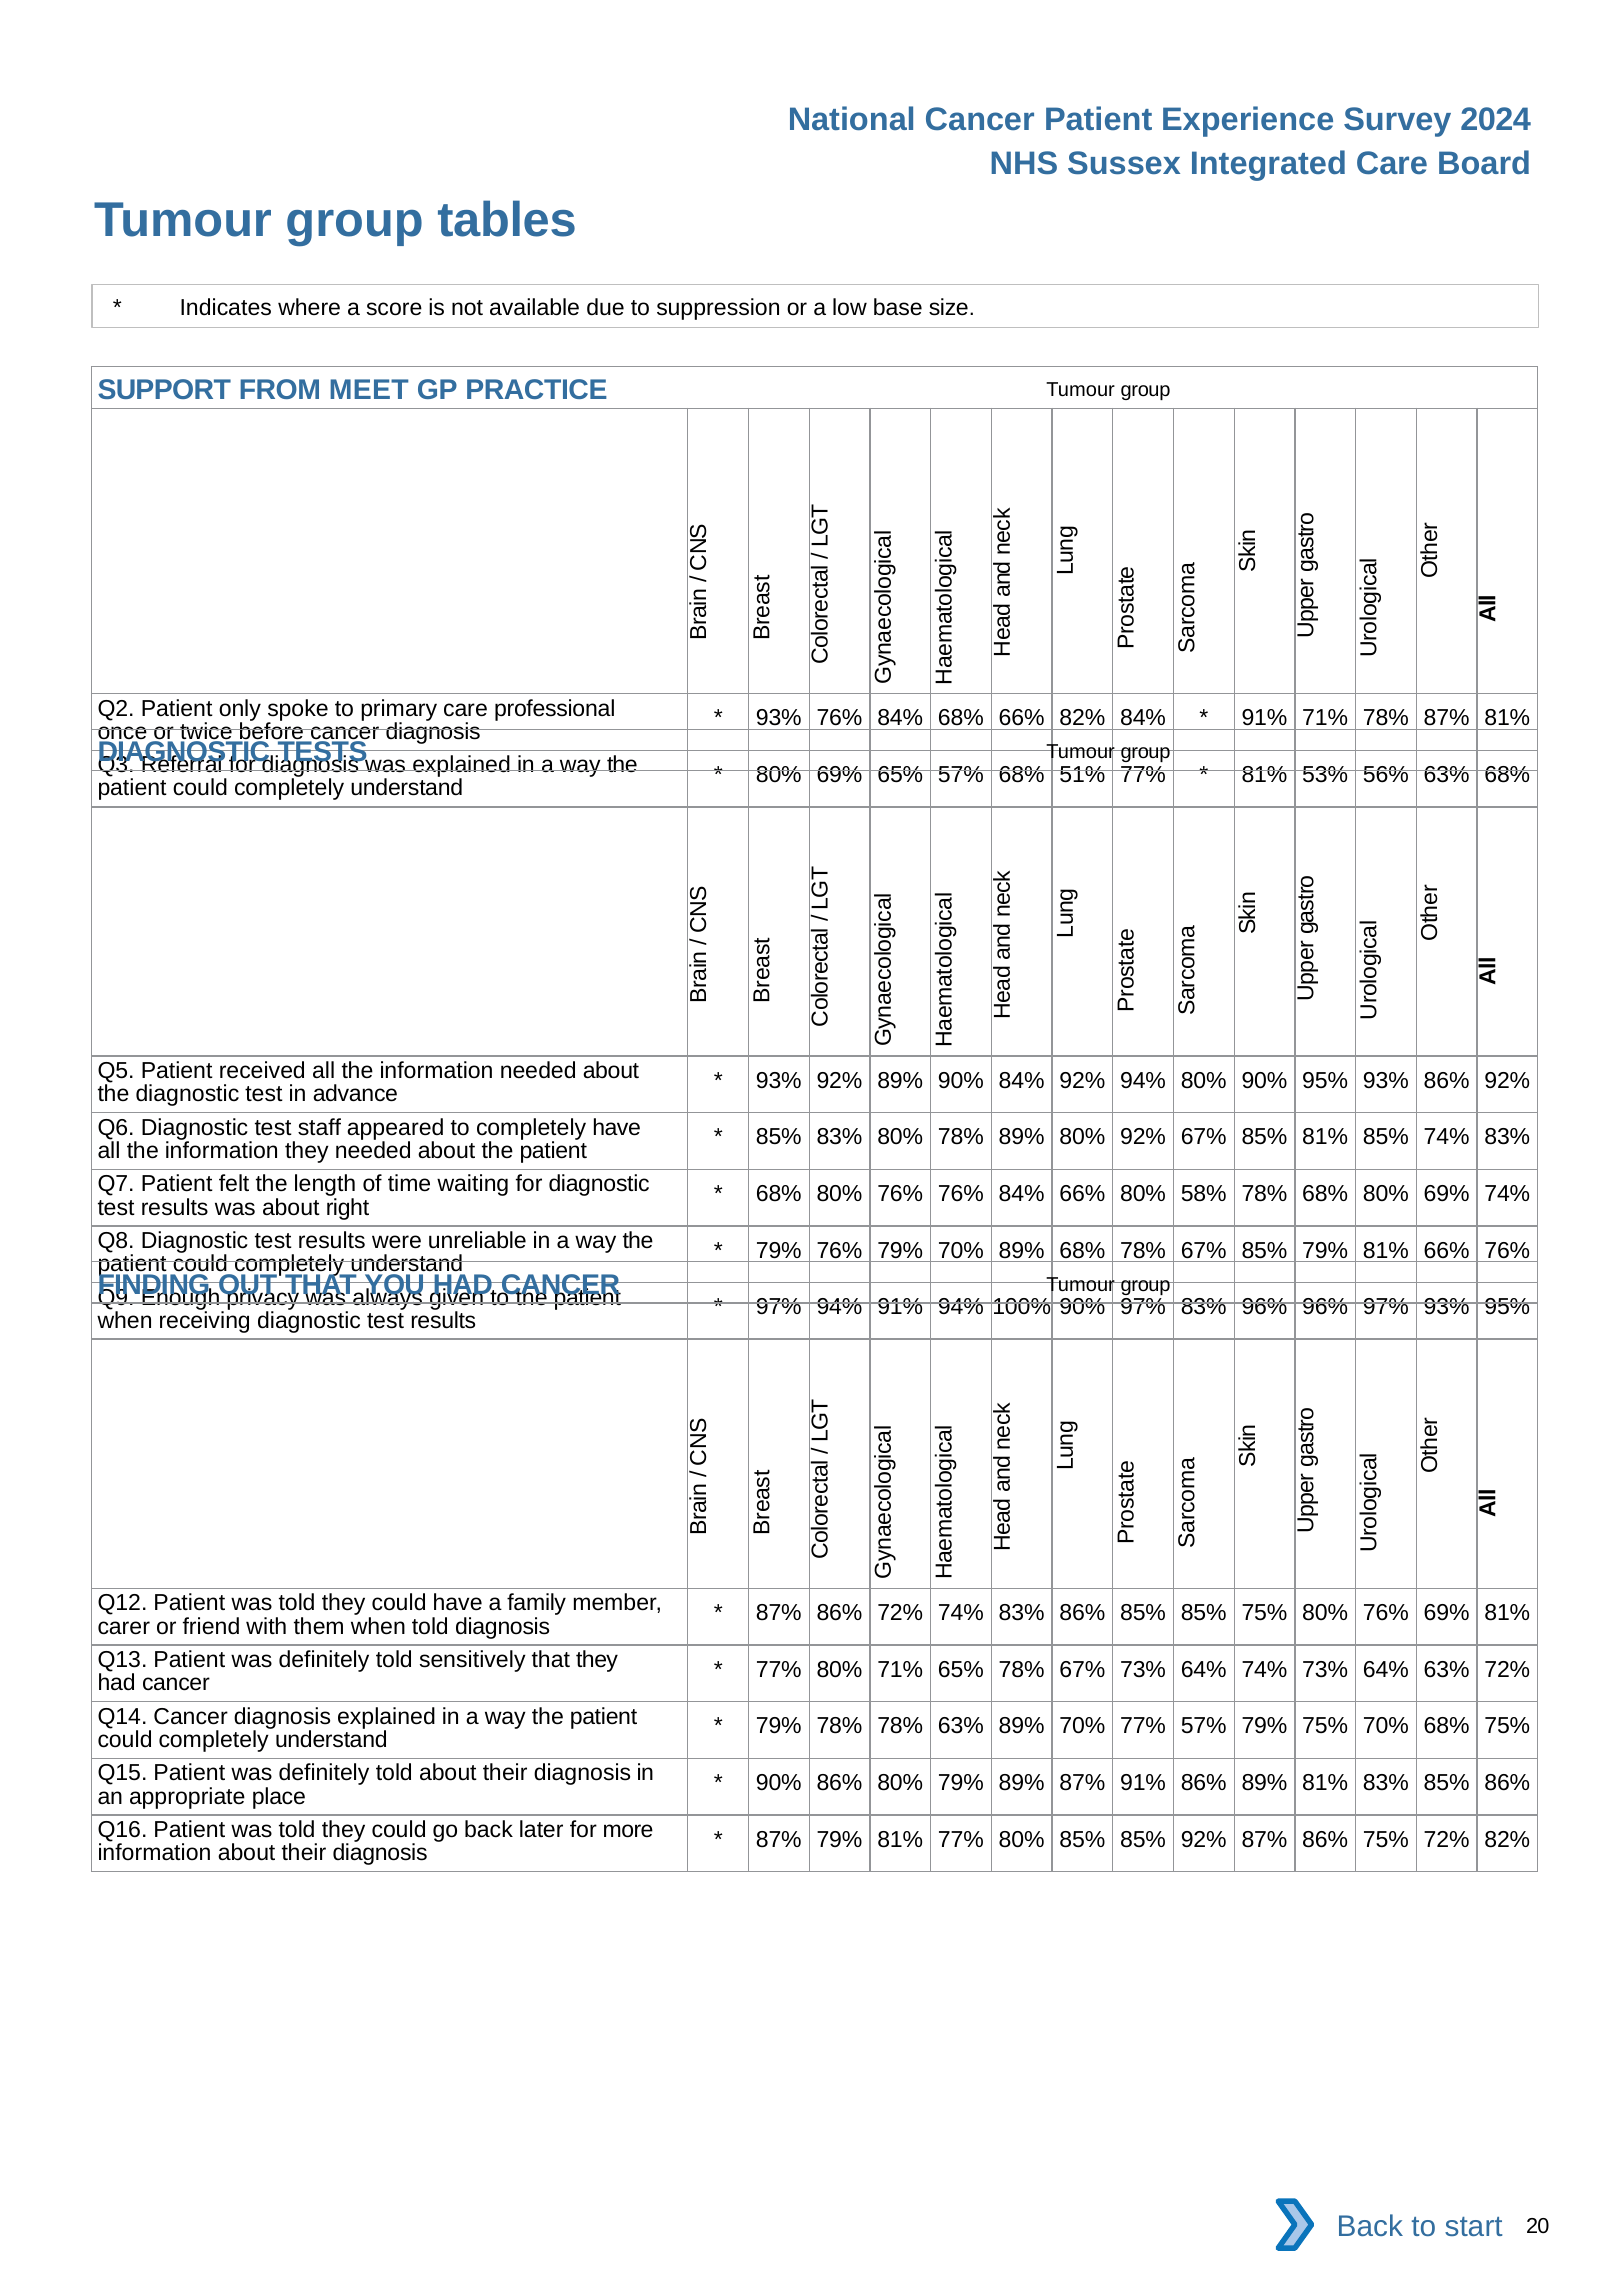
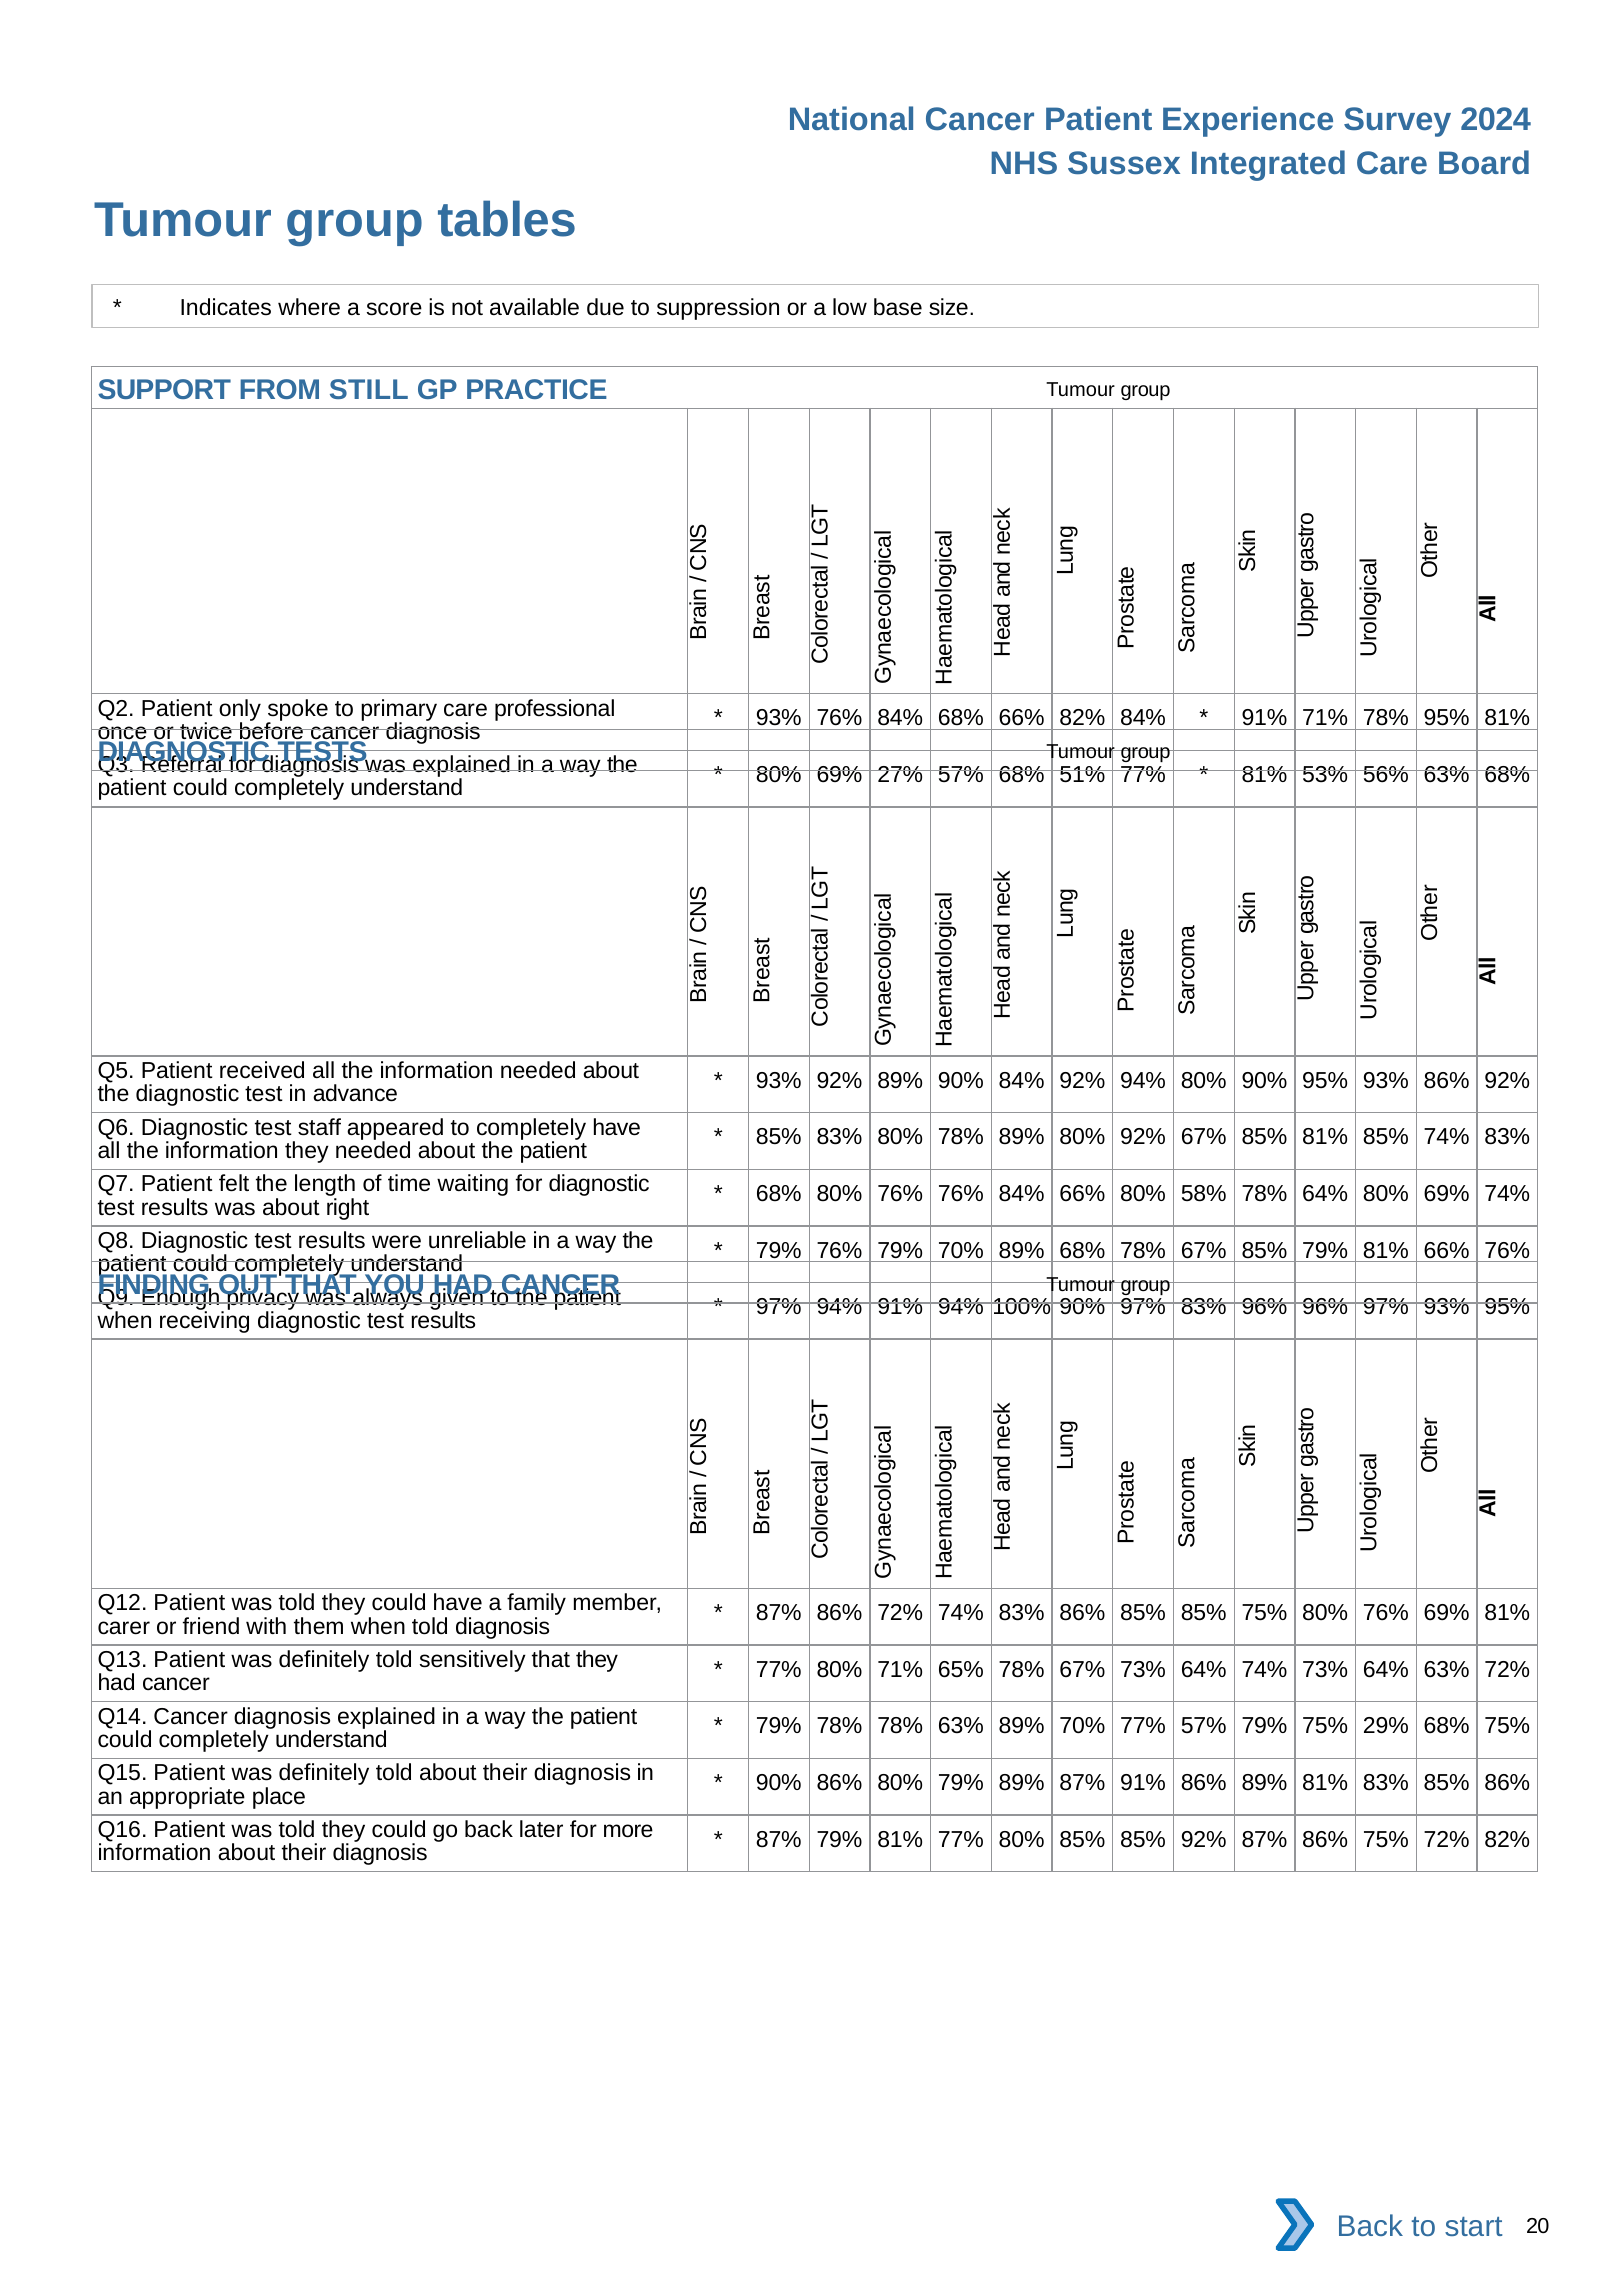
MEET: MEET -> STILL
78% 87%: 87% -> 95%
69% 65%: 65% -> 27%
78% 68%: 68% -> 64%
75% 70%: 70% -> 29%
